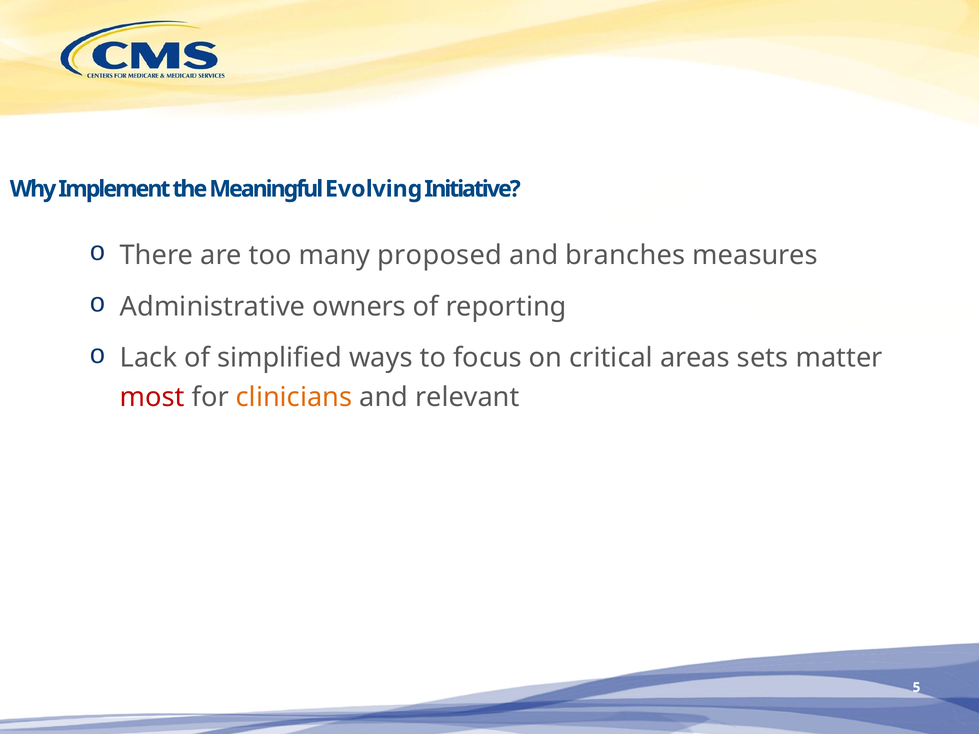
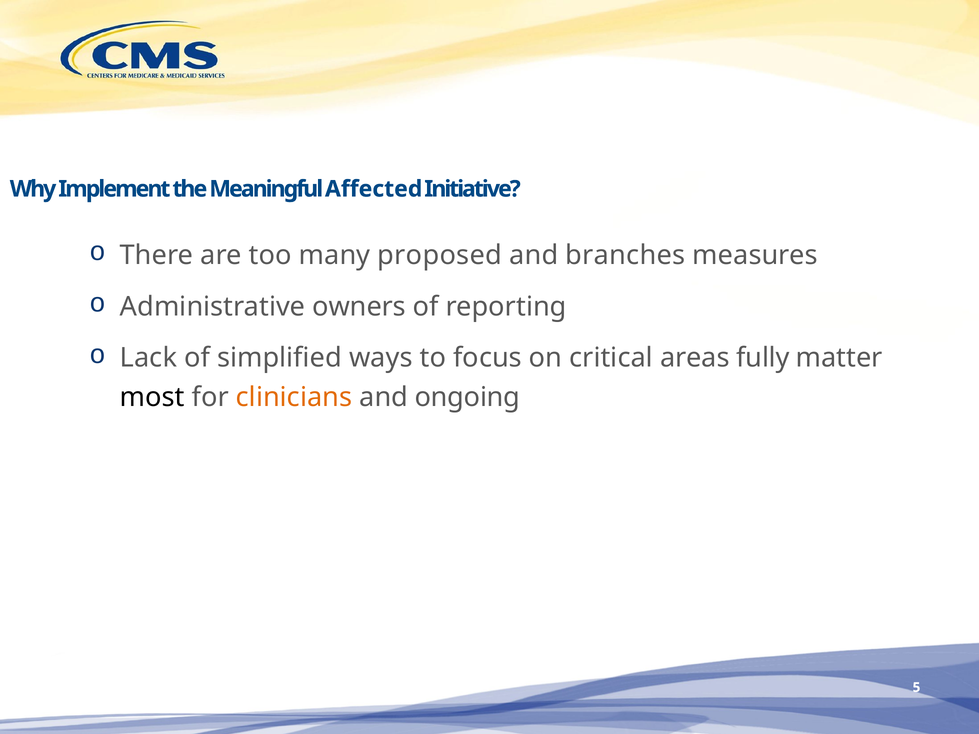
Evolving: Evolving -> Affected
sets: sets -> fully
most colour: red -> black
relevant: relevant -> ongoing
